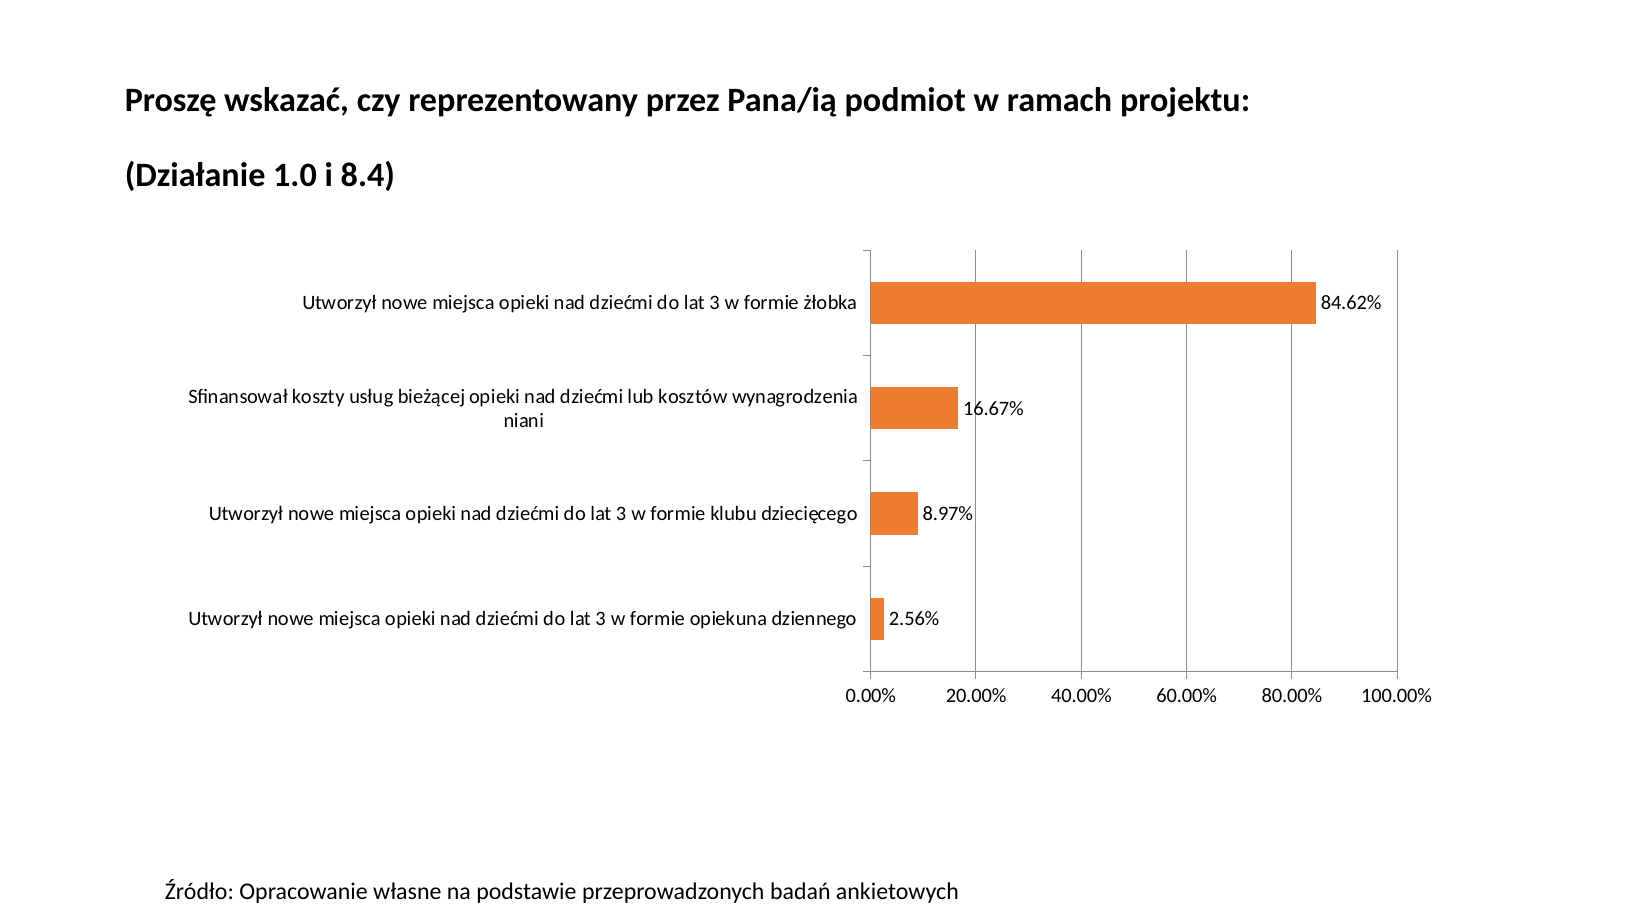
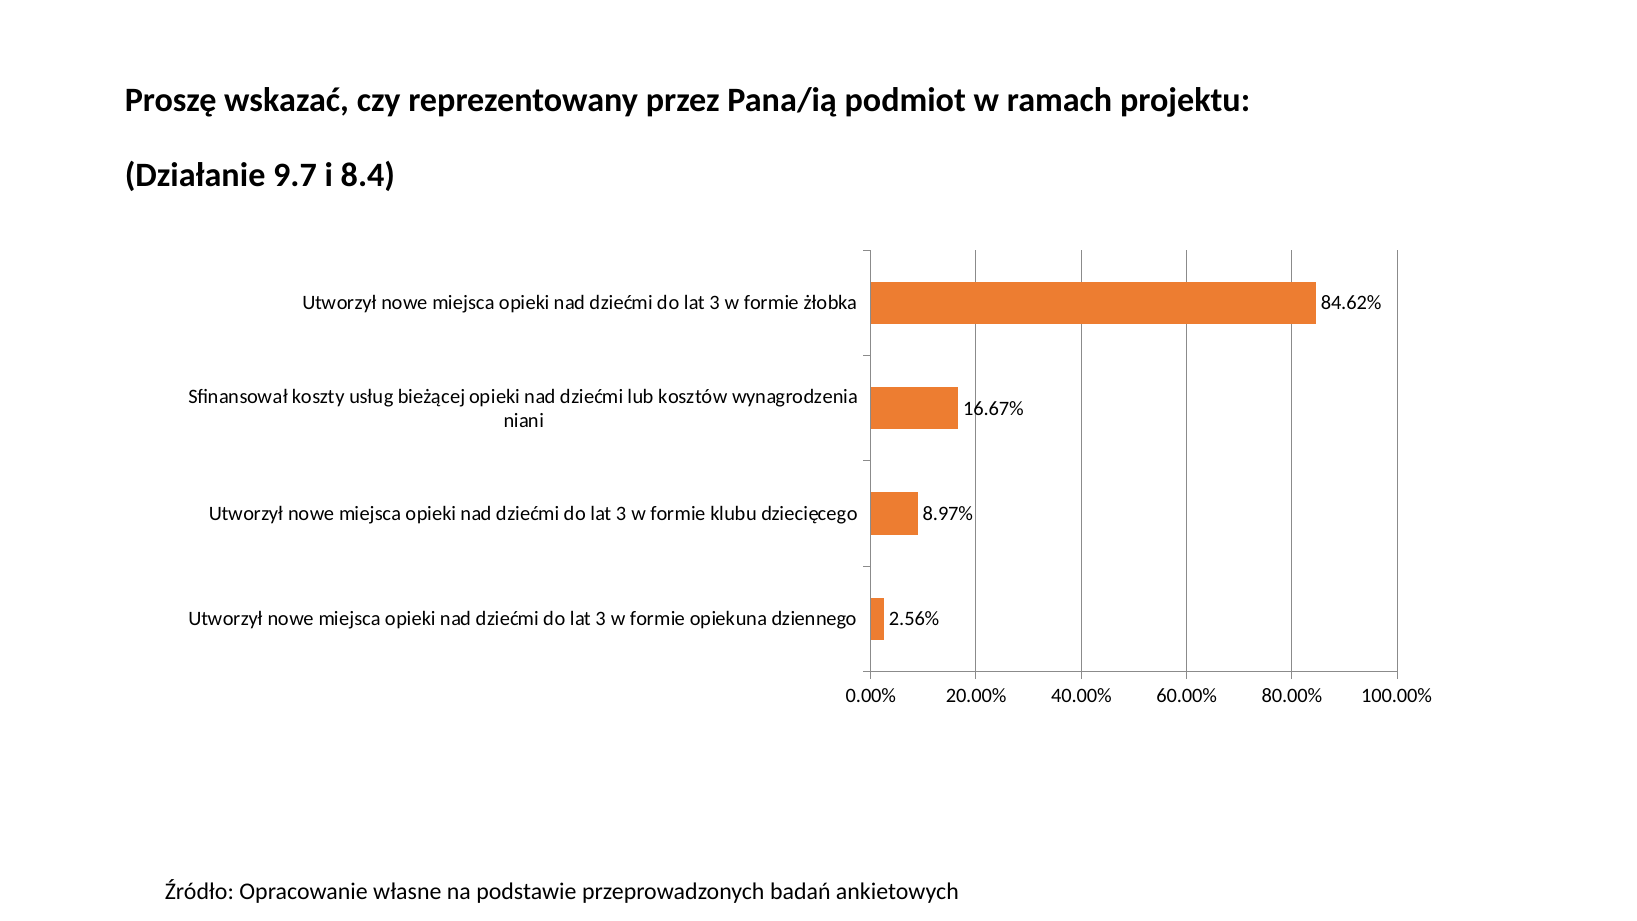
1.0: 1.0 -> 9.7
